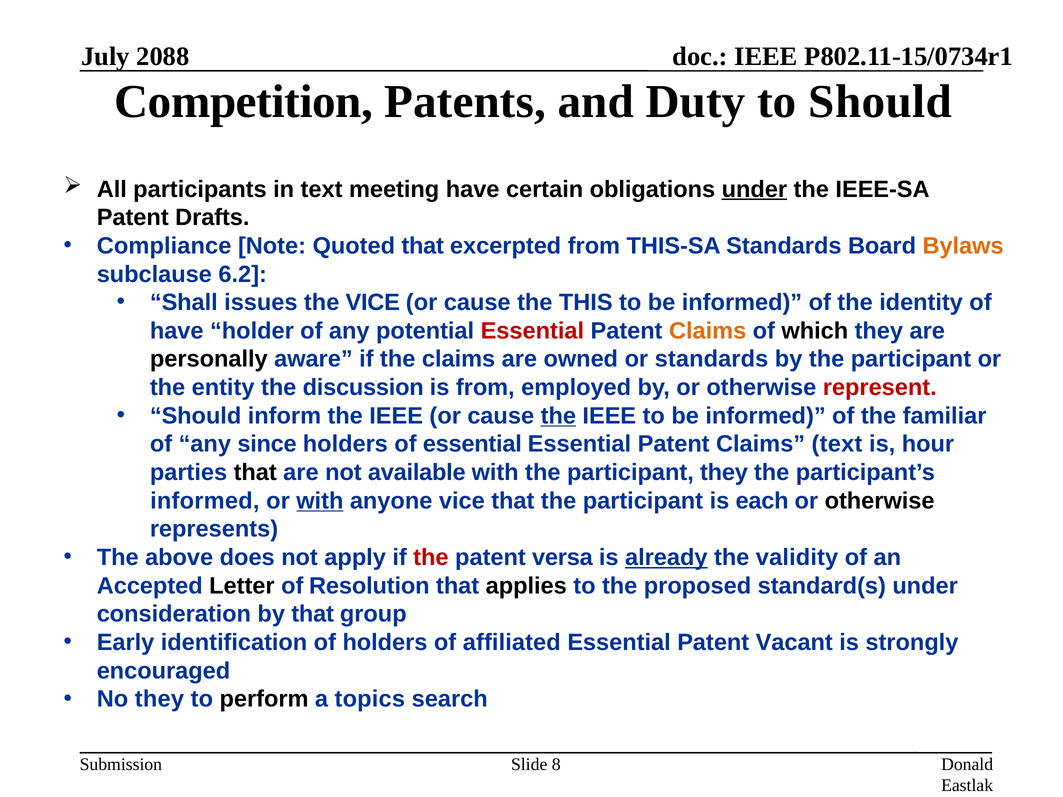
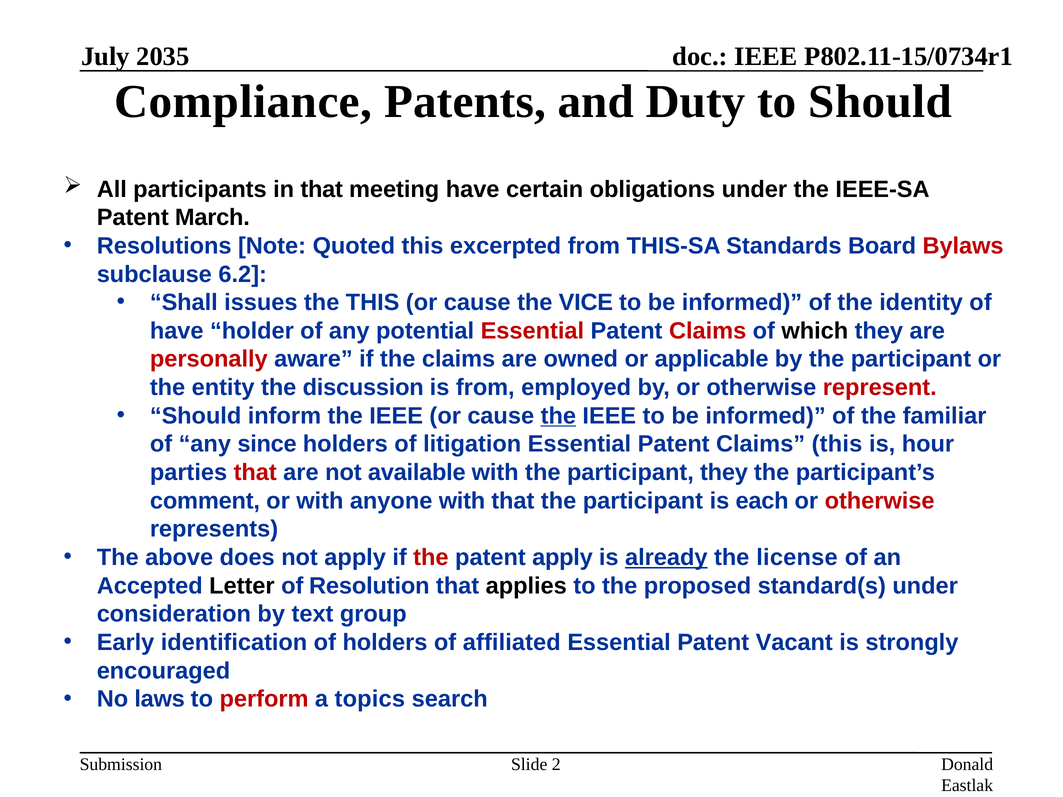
2088: 2088 -> 2035
Competition: Competition -> Compliance
in text: text -> that
under at (754, 189) underline: present -> none
Drafts: Drafts -> March
Compliance: Compliance -> Resolutions
Quoted that: that -> this
Bylaws colour: orange -> red
the VICE: VICE -> THIS
THIS: THIS -> VICE
Claims at (708, 331) colour: orange -> red
personally colour: black -> red
or standards: standards -> applicable
of essential: essential -> litigation
Claims text: text -> this
that at (255, 473) colour: black -> red
informed at (205, 501): informed -> comment
with at (320, 501) underline: present -> none
anyone vice: vice -> with
otherwise at (880, 501) colour: black -> red
patent versa: versa -> apply
validity: validity -> license
by that: that -> text
No they: they -> laws
perform colour: black -> red
8: 8 -> 2
